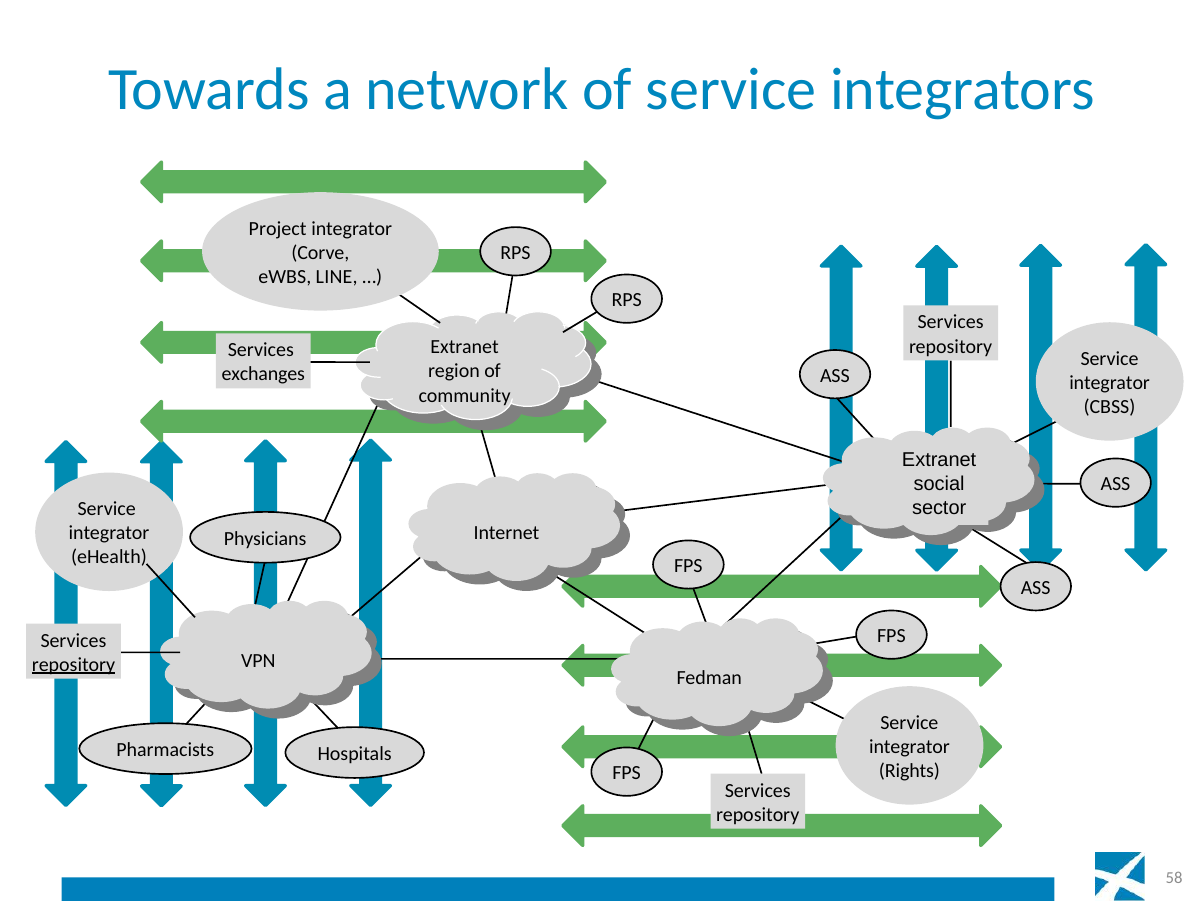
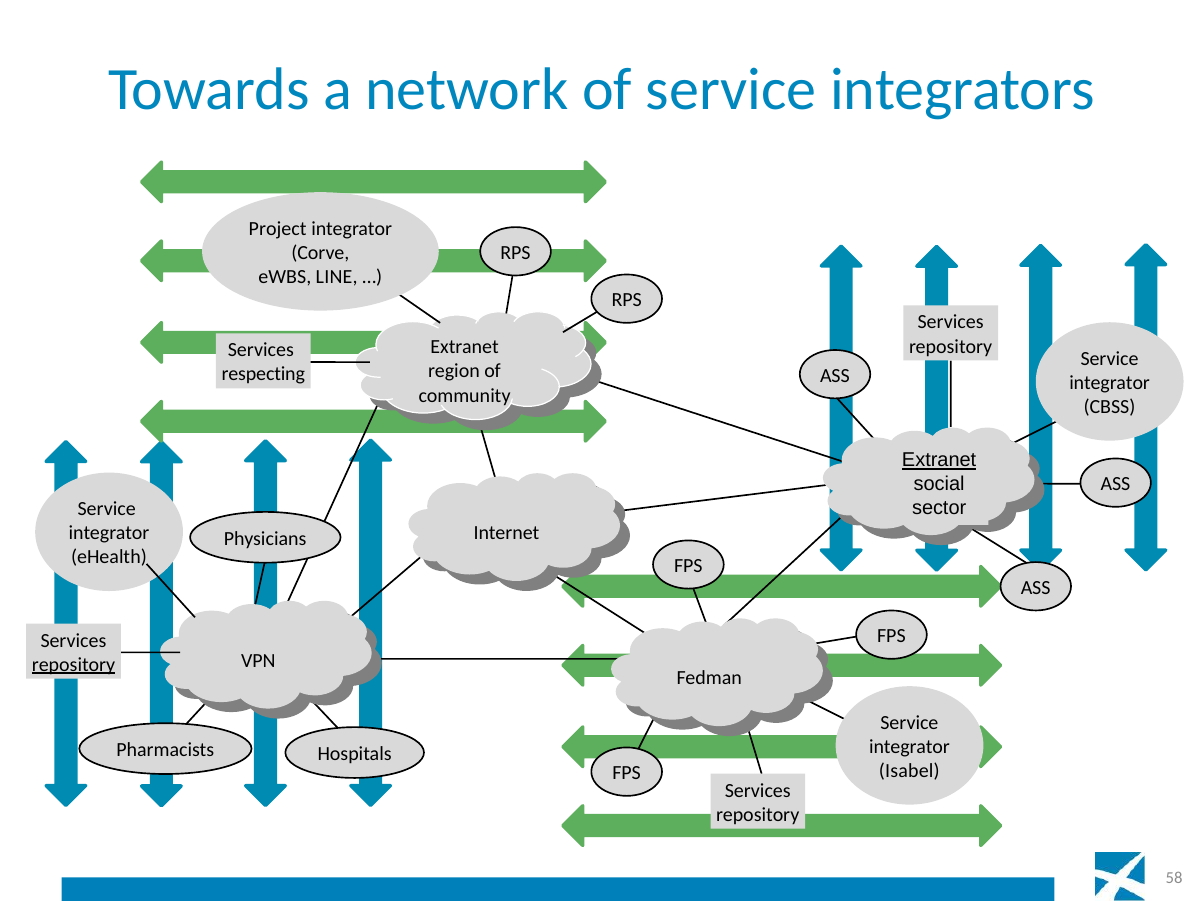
exchanges: exchanges -> respecting
Extranet at (939, 460) underline: none -> present
Rights: Rights -> Isabel
